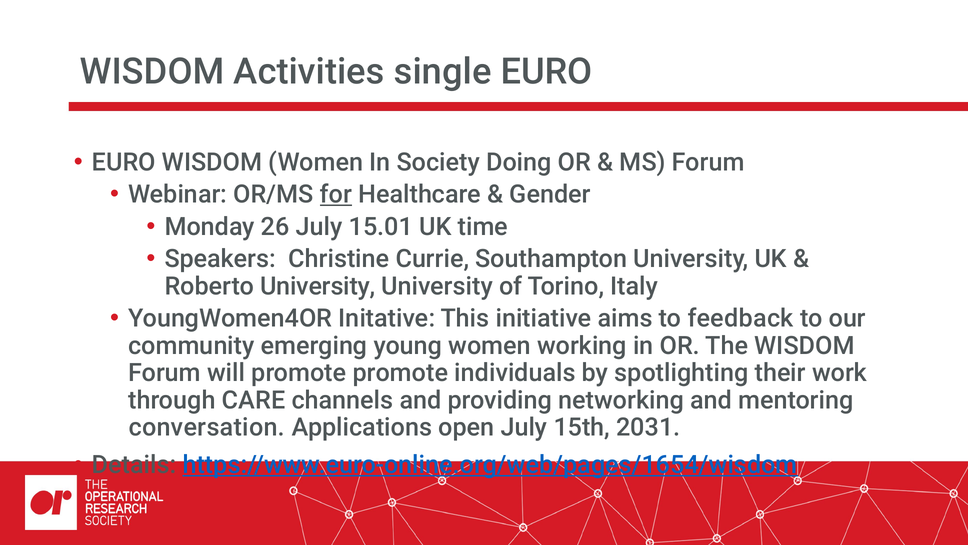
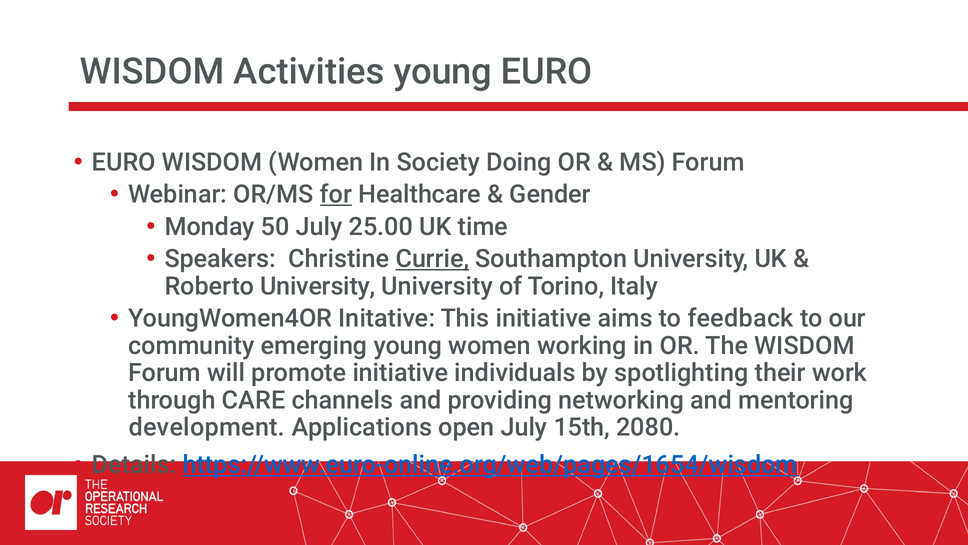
Activities single: single -> young
26: 26 -> 50
15.01: 15.01 -> 25.00
Currie underline: none -> present
promote promote: promote -> initiative
conversation: conversation -> development
2031: 2031 -> 2080
